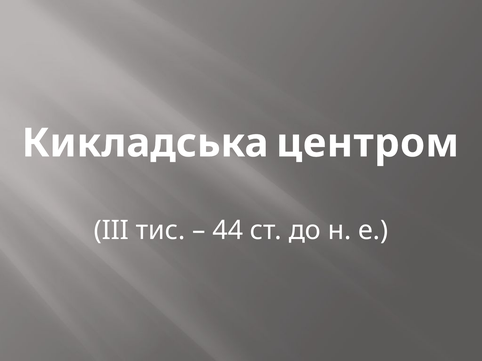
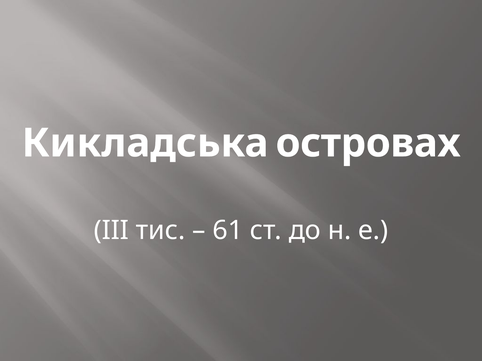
центром: центром -> островах
44: 44 -> 61
